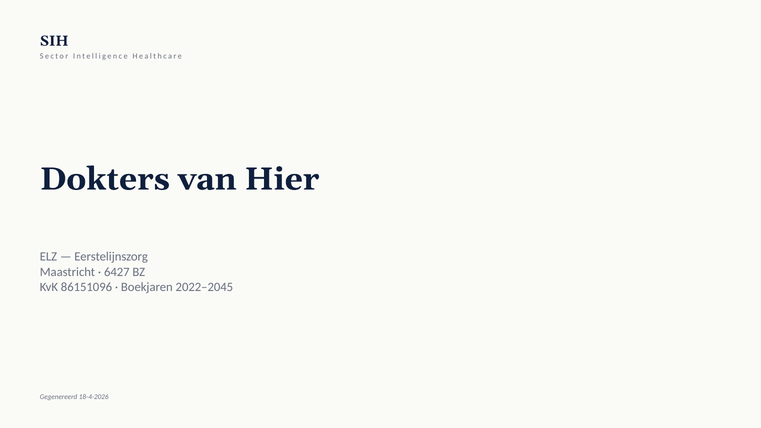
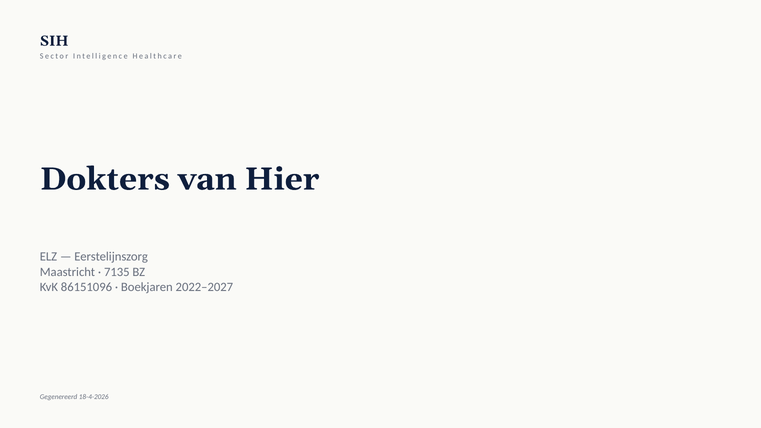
6427: 6427 -> 7135
2022–2045: 2022–2045 -> 2022–2027
